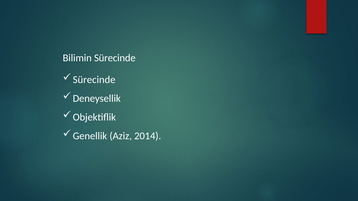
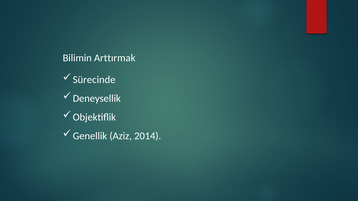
Bilimin Sürecinde: Sürecinde -> Arttırmak
